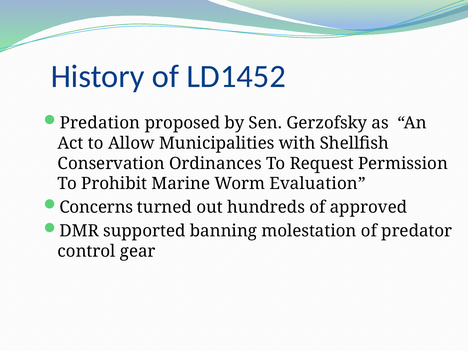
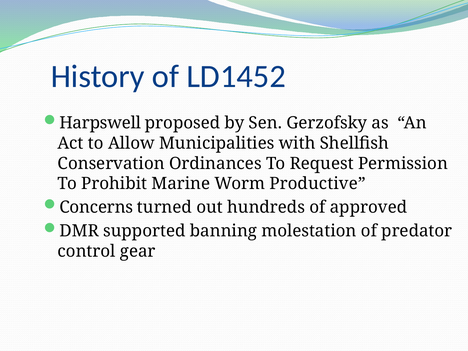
Predation: Predation -> Harpswell
Evaluation: Evaluation -> Productive
